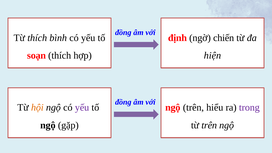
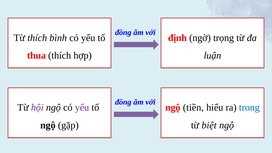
chiến: chiến -> trọng
soạn: soạn -> thua
hiện: hiện -> luận
hội colour: orange -> purple
ngộ trên: trên -> tiền
trong colour: purple -> blue
từ trên: trên -> biệt
